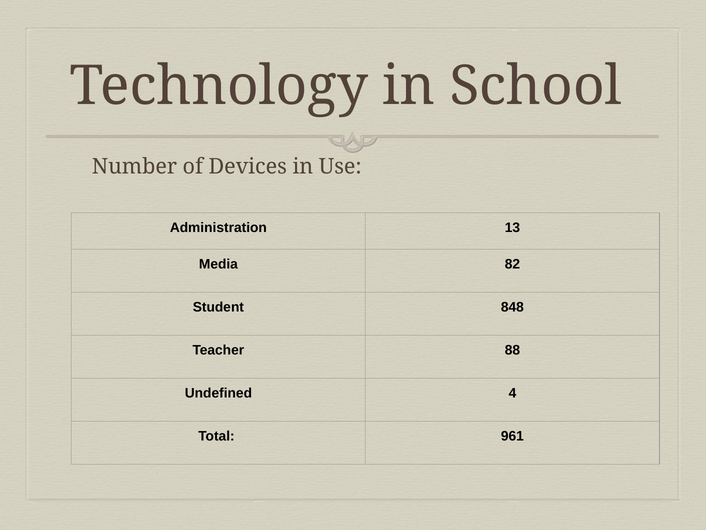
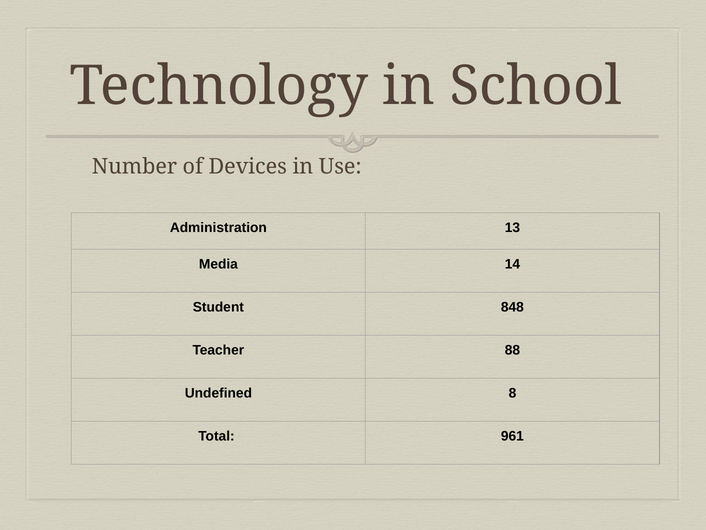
82: 82 -> 14
4: 4 -> 8
